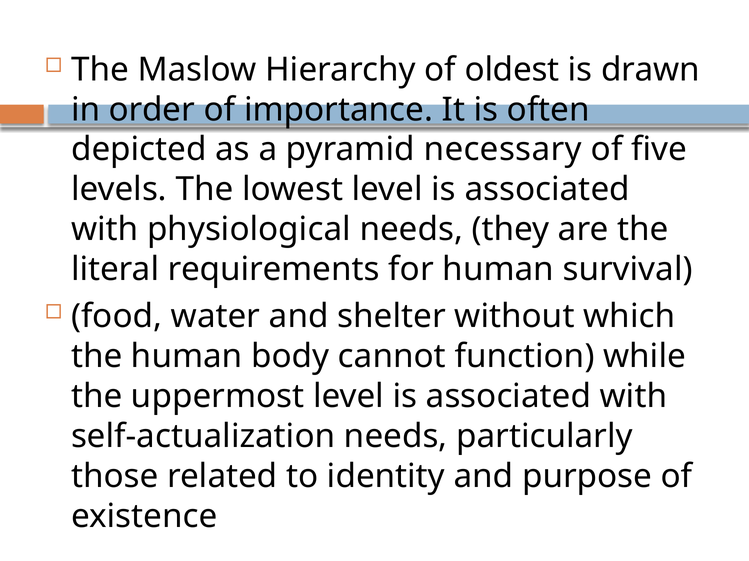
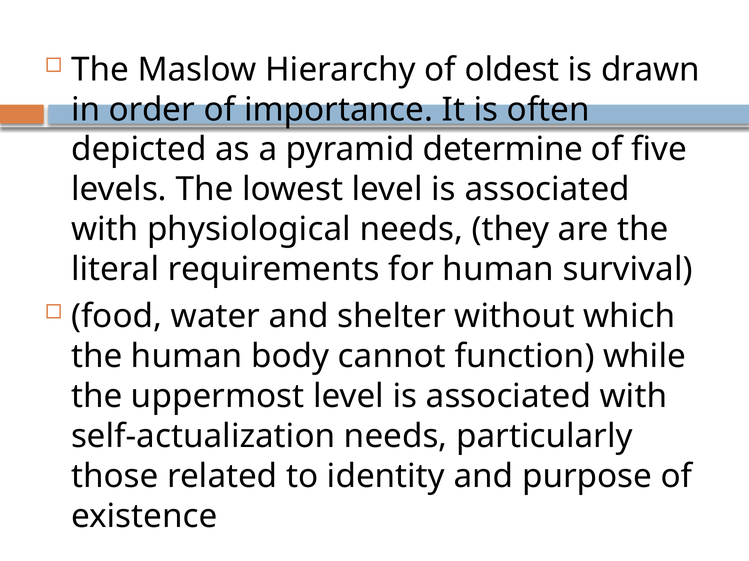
necessary: necessary -> determine
